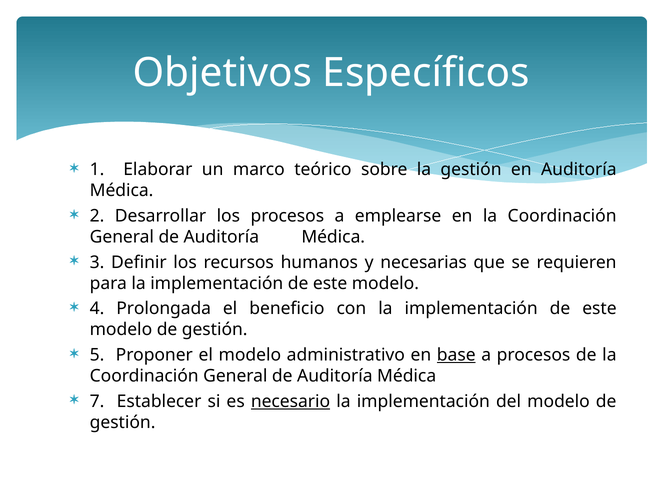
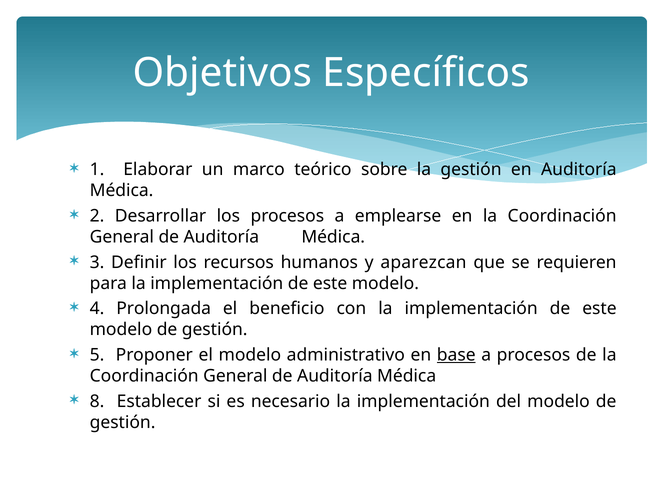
necesarias: necesarias -> aparezcan
7: 7 -> 8
necesario underline: present -> none
